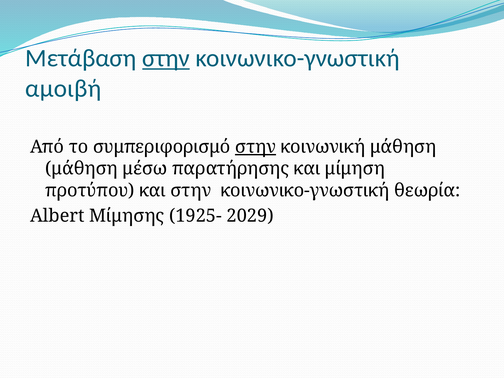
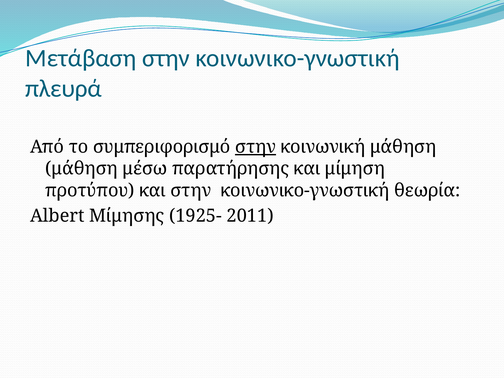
στην at (166, 58) underline: present -> none
αμοιβή: αμοιβή -> πλευρά
2029: 2029 -> 2011
